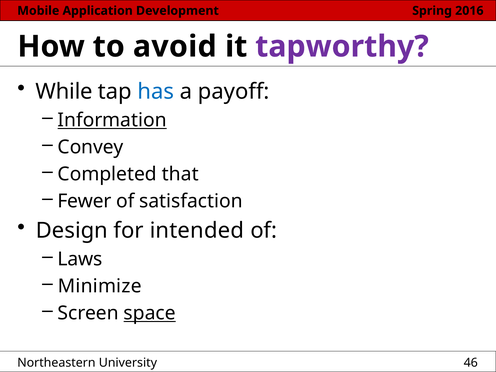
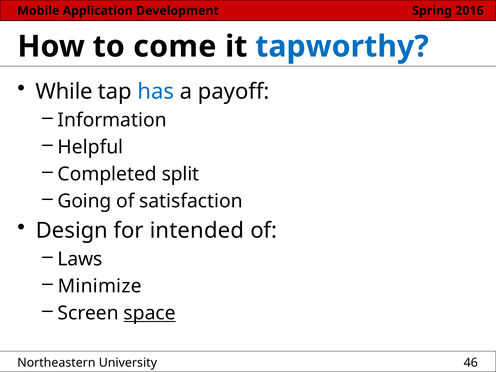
avoid: avoid -> come
tapworthy colour: purple -> blue
Information underline: present -> none
Convey: Convey -> Helpful
that: that -> split
Fewer: Fewer -> Going
